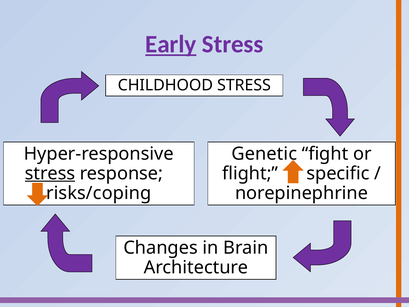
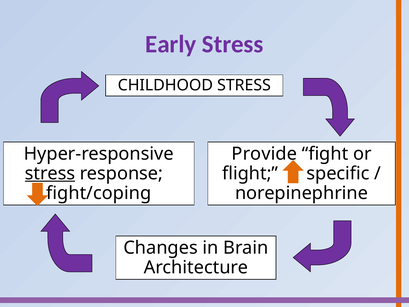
Early underline: present -> none
Genetic: Genetic -> Provide
risks/coping: risks/coping -> fight/coping
